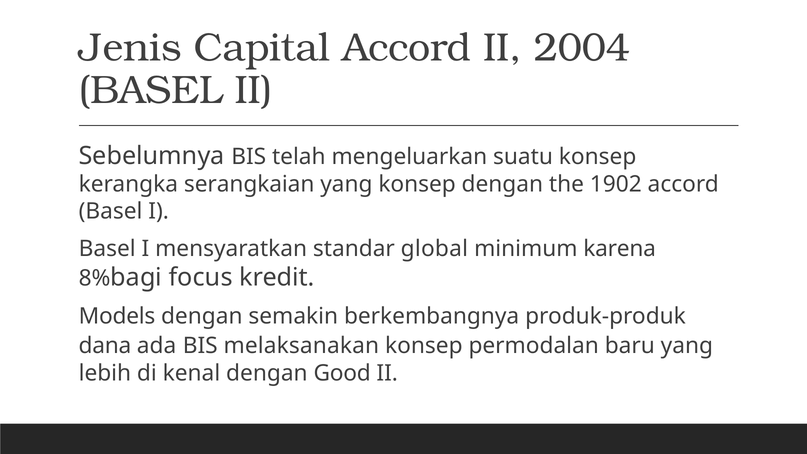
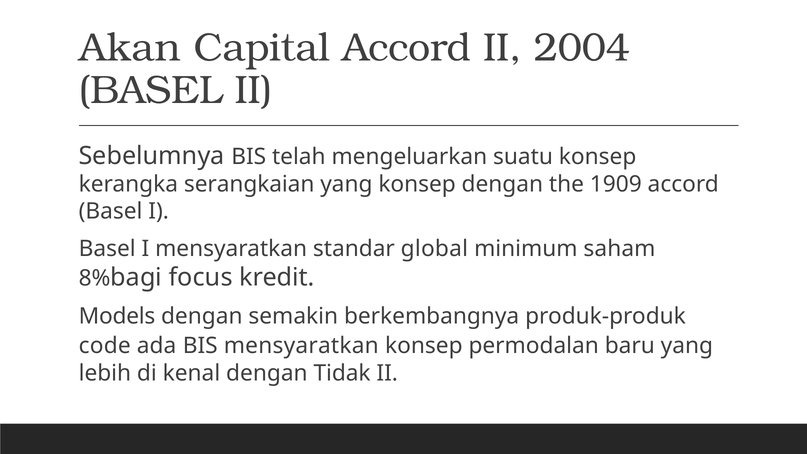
Jenis: Jenis -> Akan
1902: 1902 -> 1909
karena: karena -> saham
dana: dana -> code
BIS melaksanakan: melaksanakan -> mensyaratkan
Good: Good -> Tidak
